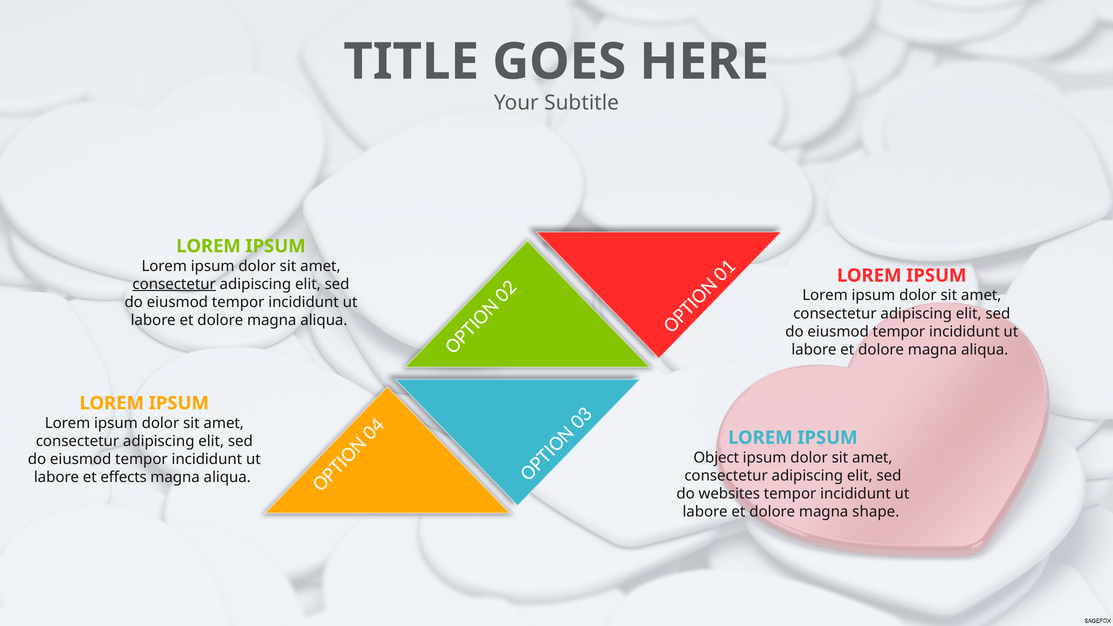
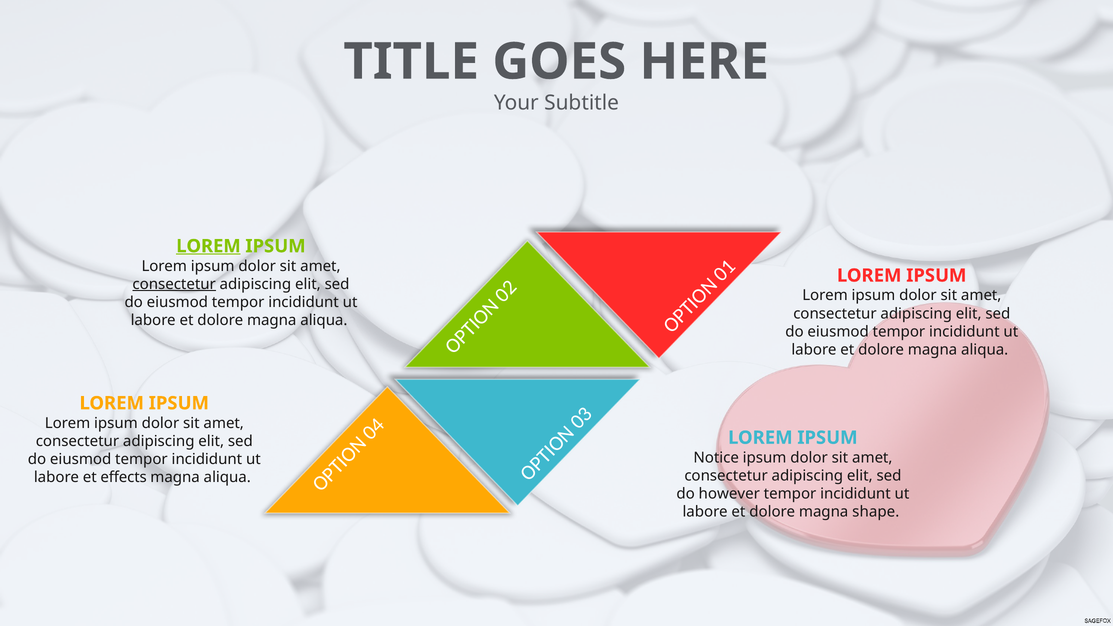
LOREM at (208, 246) underline: none -> present
Object: Object -> Notice
websites: websites -> however
